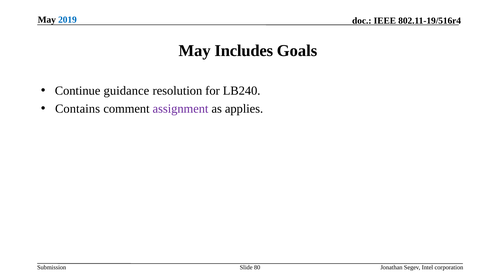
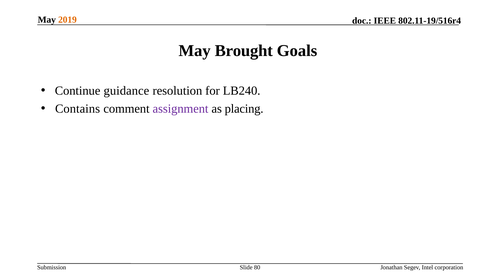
2019 colour: blue -> orange
Includes: Includes -> Brought
applies: applies -> placing
